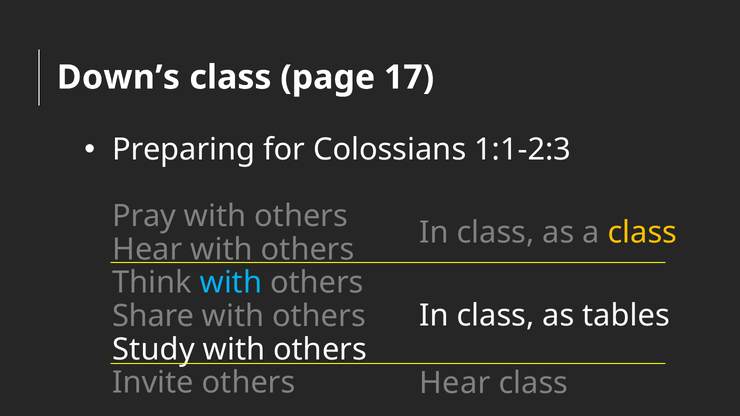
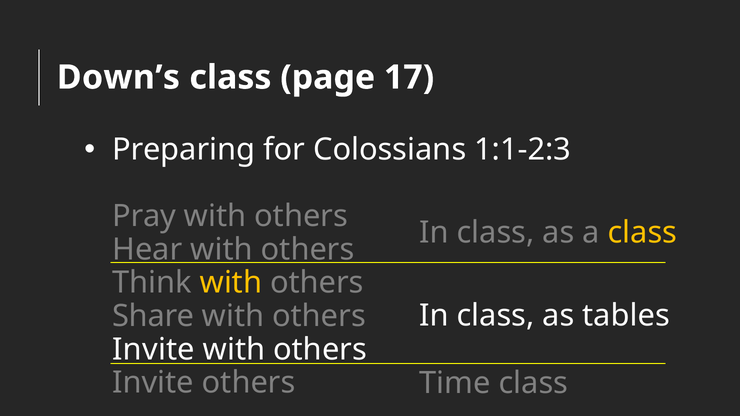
with at (231, 283) colour: light blue -> yellow
Study at (154, 350): Study -> Invite
Hear at (455, 383): Hear -> Time
